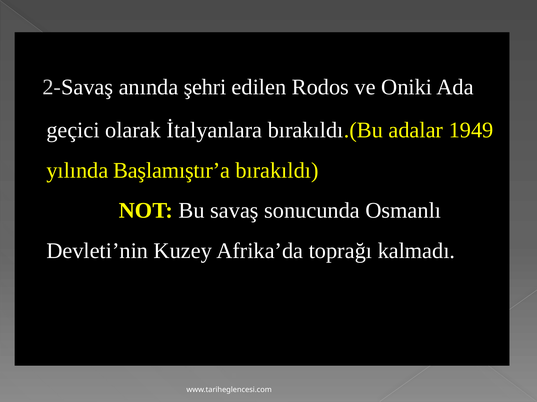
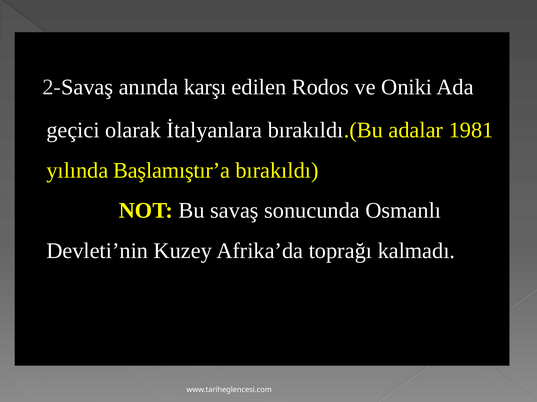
şehri: şehri -> karşı
1949: 1949 -> 1981
